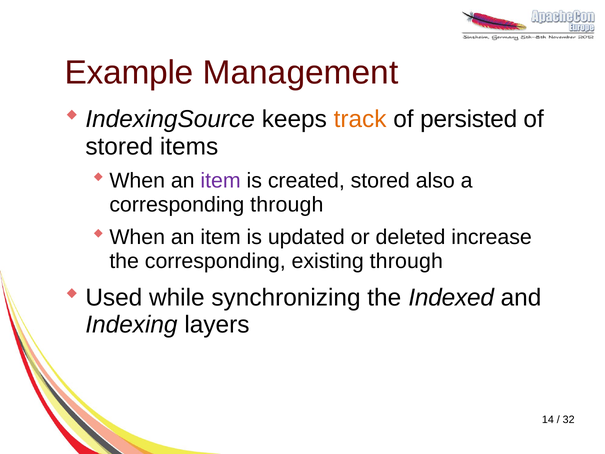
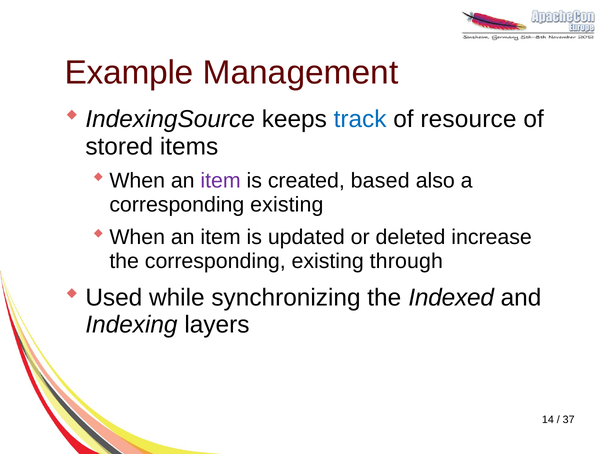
track colour: orange -> blue
persisted: persisted -> resource
created stored: stored -> based
through at (287, 204): through -> existing
32: 32 -> 37
